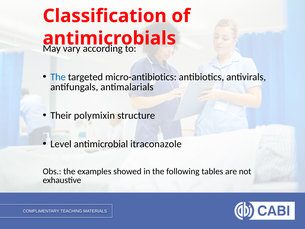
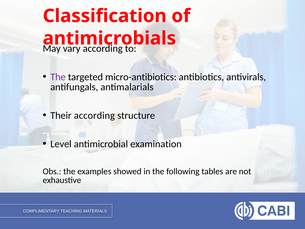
The at (58, 77) colour: blue -> purple
Their polymixin: polymixin -> according
itraconazole: itraconazole -> examination
